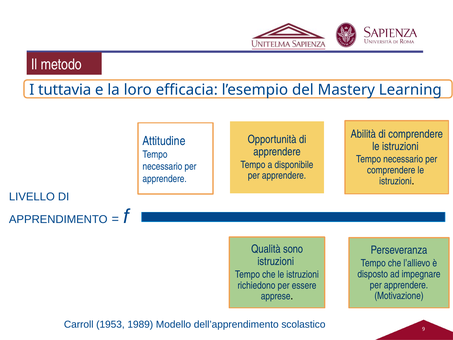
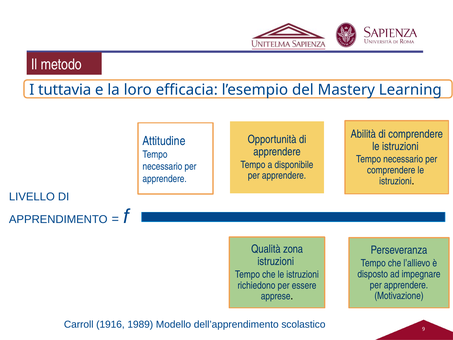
sono: sono -> zona
1953: 1953 -> 1916
